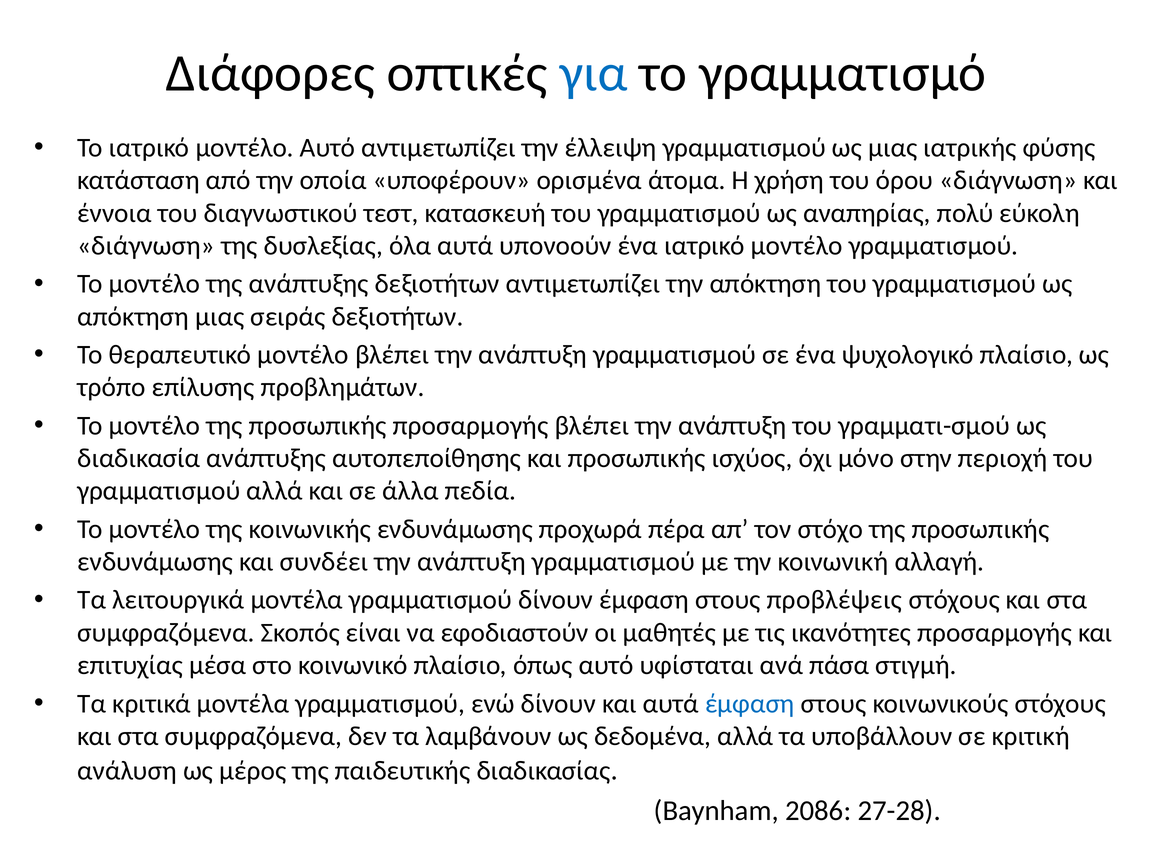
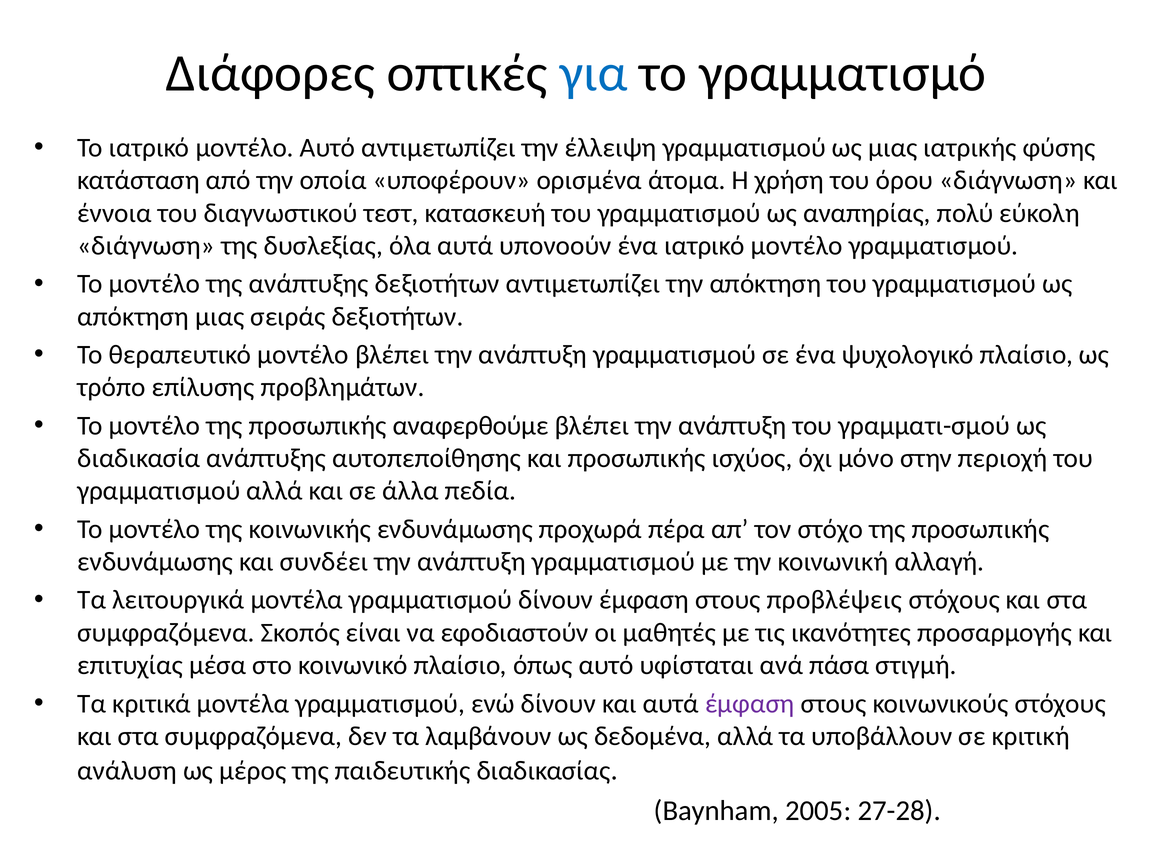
προσωπικής προσαρμογής: προσαρμογής -> αναφερθούμε
έμφαση at (750, 704) colour: blue -> purple
2086: 2086 -> 2005
